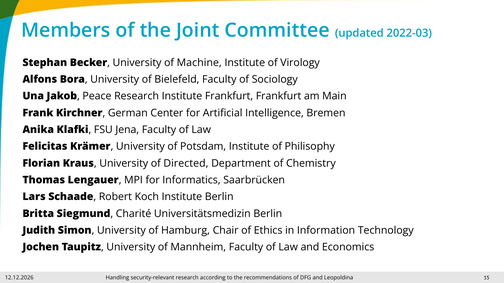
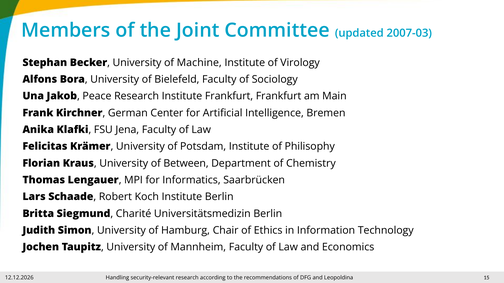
2022-03: 2022-03 -> 2007-03
Directed: Directed -> Between
